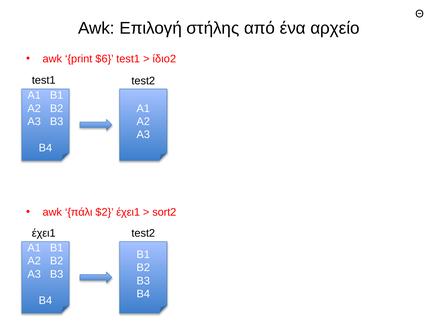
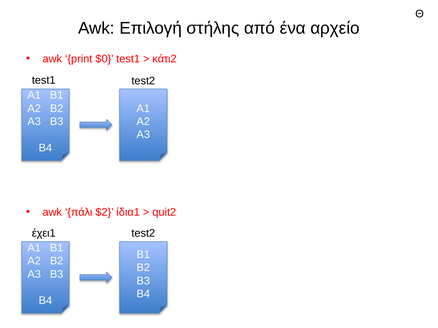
$6: $6 -> $0
ίδιο2: ίδιο2 -> κάτι2
$2 έχει1: έχει1 -> ίδια1
sort2: sort2 -> quit2
